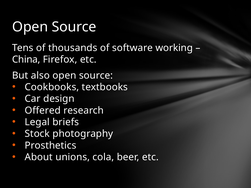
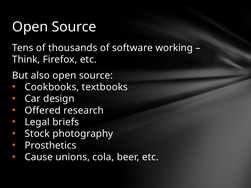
China: China -> Think
About: About -> Cause
